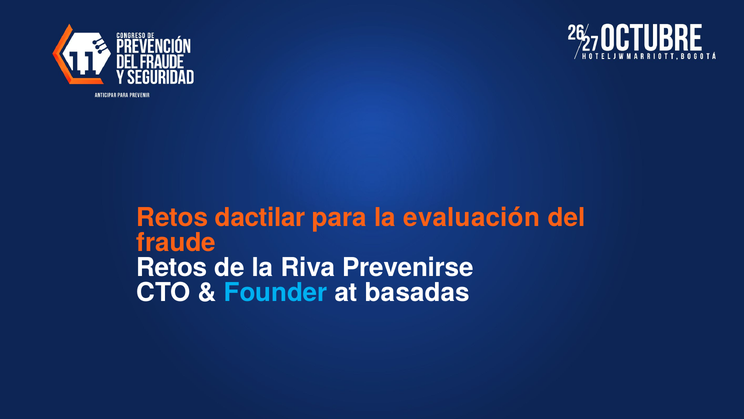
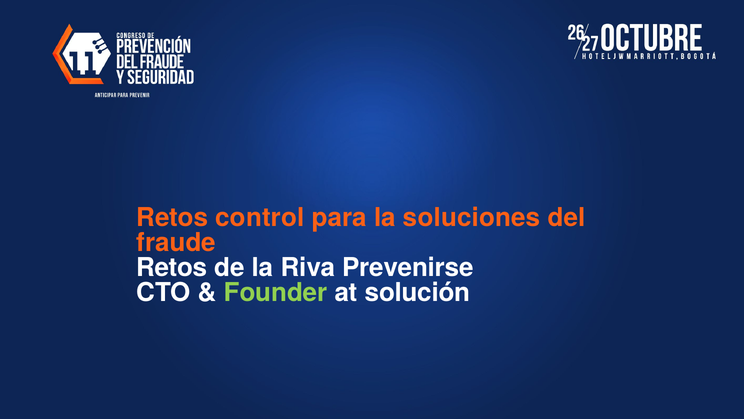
dactilar: dactilar -> control
evaluación: evaluación -> soluciones
Founder colour: light blue -> light green
basadas: basadas -> solución
